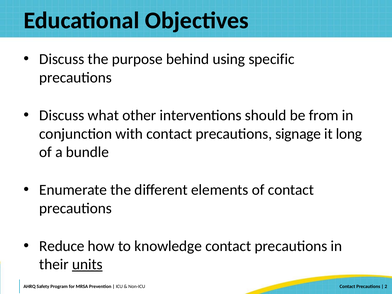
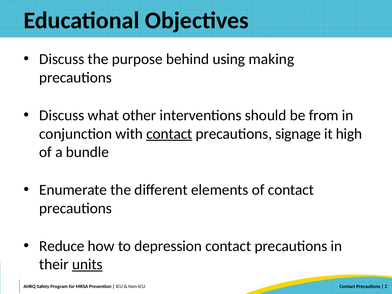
specific: specific -> making
contact at (169, 134) underline: none -> present
long: long -> high
knowledge: knowledge -> depression
